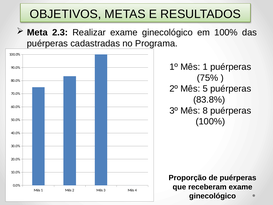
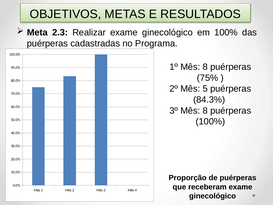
1º Mês 1: 1 -> 8
83.8%: 83.8% -> 84.3%
